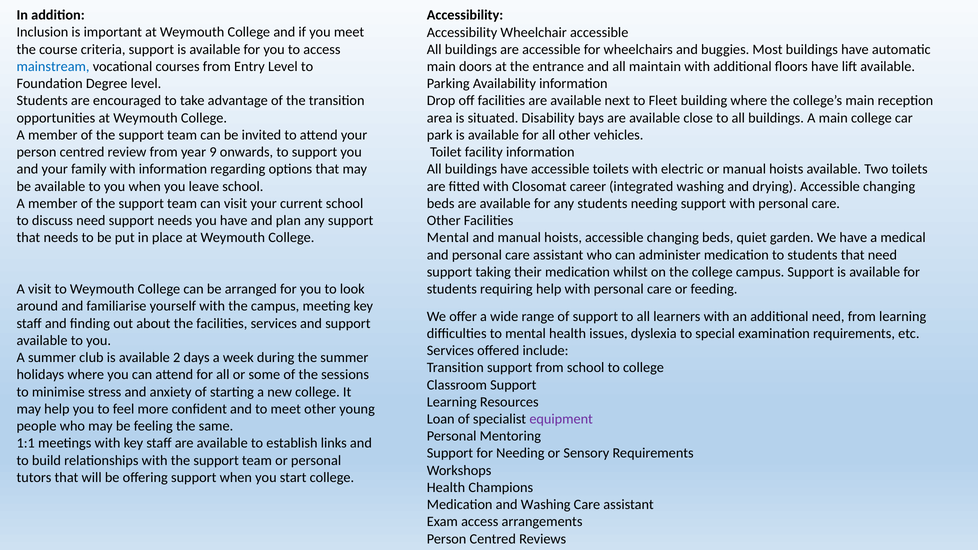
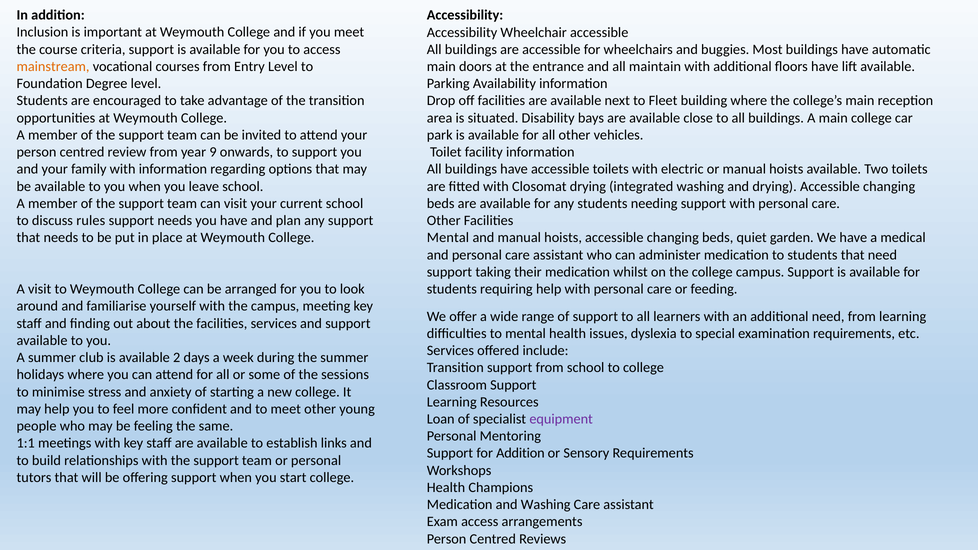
mainstream colour: blue -> orange
Closomat career: career -> drying
discuss need: need -> rules
for Needing: Needing -> Addition
